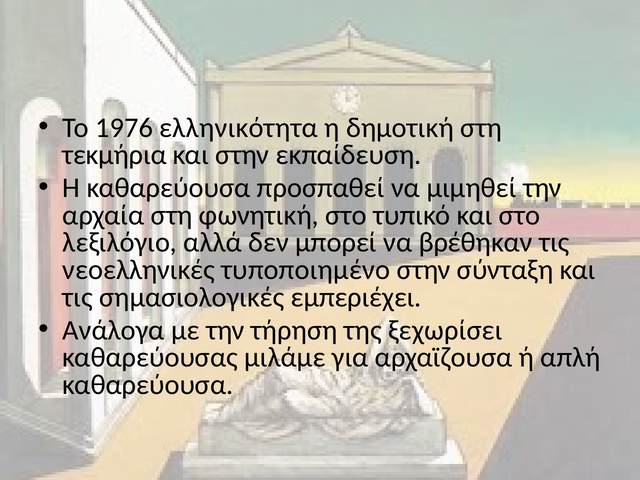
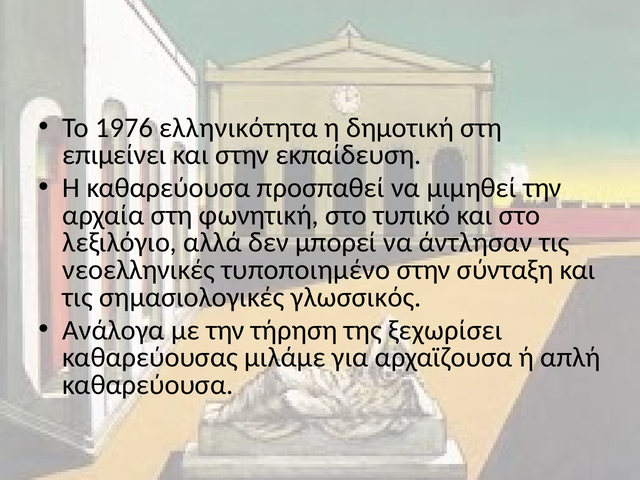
τεκμήρια: τεκμήρια -> επιμείνει
βρέθηκαν: βρέθηκαν -> άντλησαν
εμπεριέχει: εμπεριέχει -> γλωσσικός
